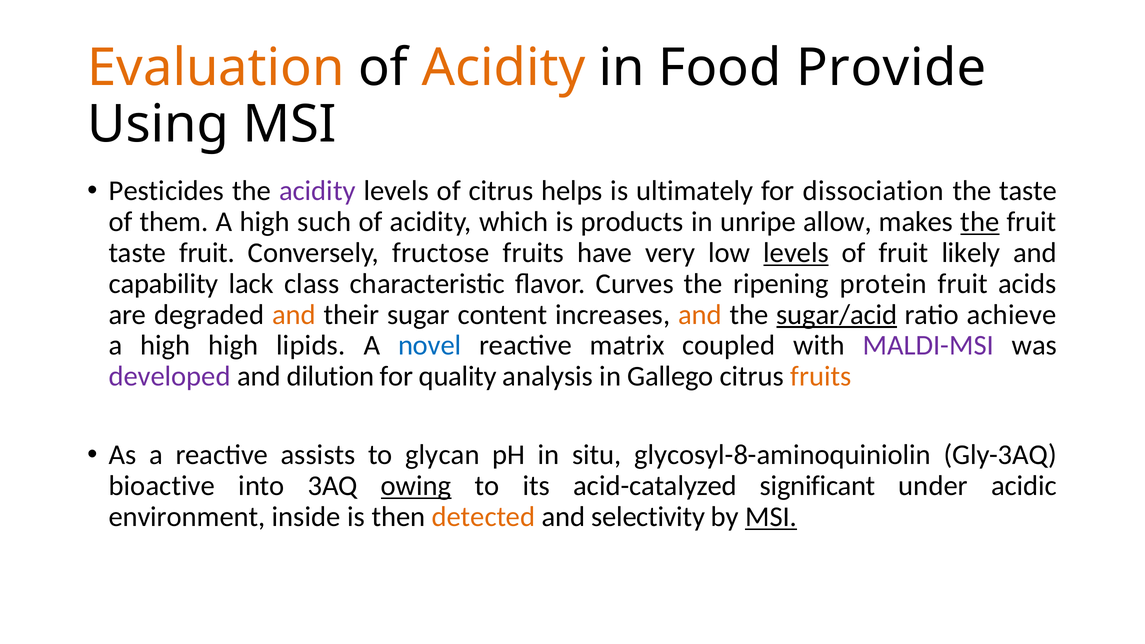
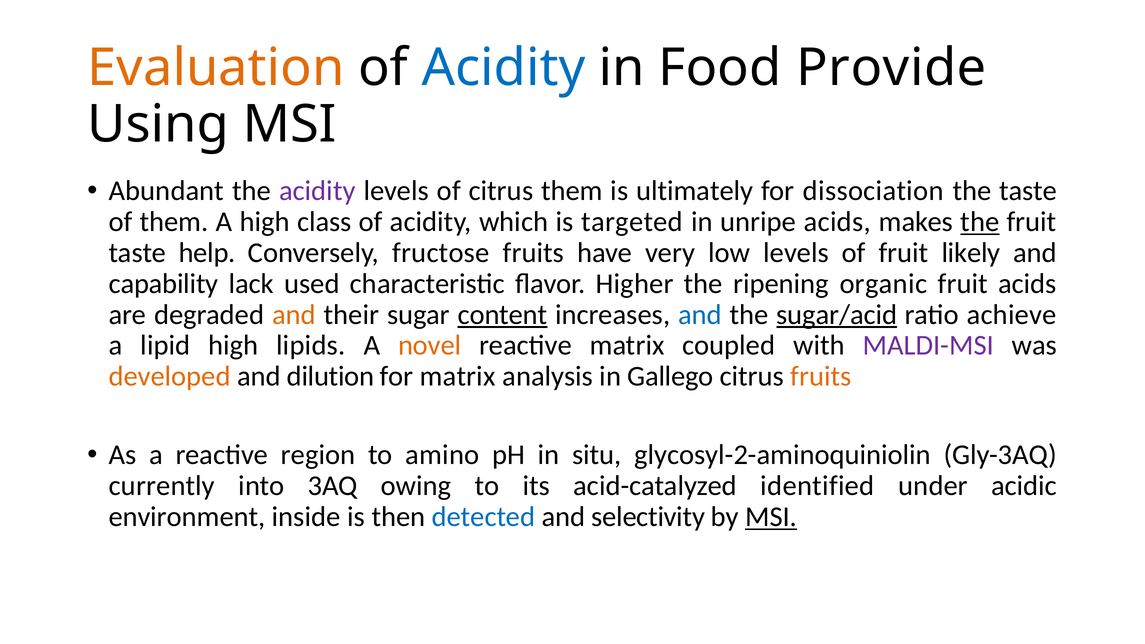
Acidity at (503, 68) colour: orange -> blue
Pesticides: Pesticides -> Abundant
citrus helps: helps -> them
such: such -> class
products: products -> targeted
unripe allow: allow -> acids
taste fruit: fruit -> help
levels at (796, 253) underline: present -> none
class: class -> used
Curves: Curves -> Higher
protein: protein -> organic
content underline: none -> present
and at (700, 315) colour: orange -> blue
high at (165, 346): high -> lipid
novel colour: blue -> orange
developed colour: purple -> orange
for quality: quality -> matrix
assists: assists -> region
glycan: glycan -> amino
glycosyl-8-aminoquiniolin: glycosyl-8-aminoquiniolin -> glycosyl-2-aminoquiniolin
bioactive: bioactive -> currently
owing underline: present -> none
significant: significant -> identified
detected colour: orange -> blue
